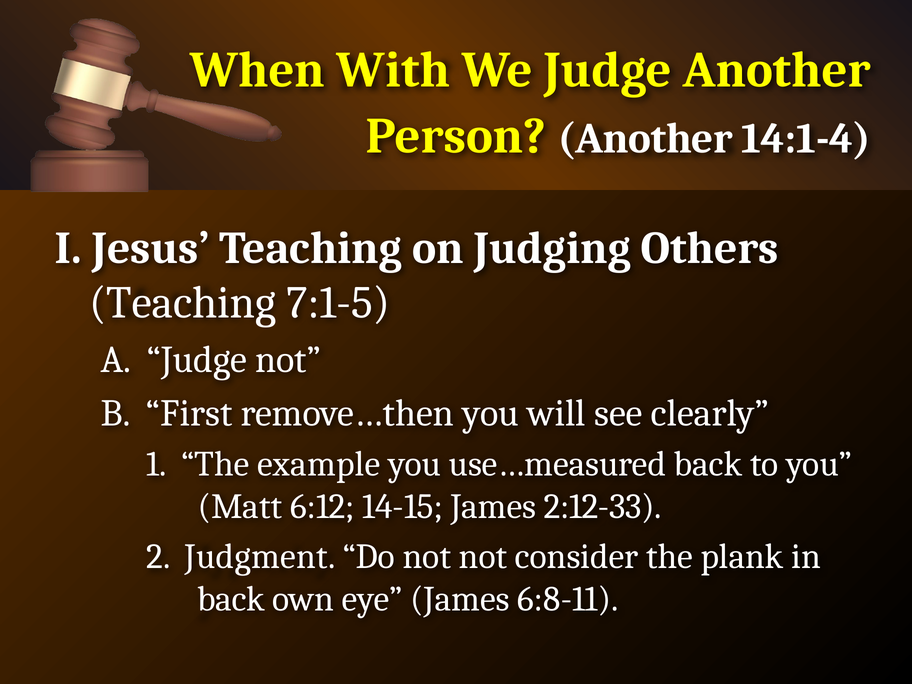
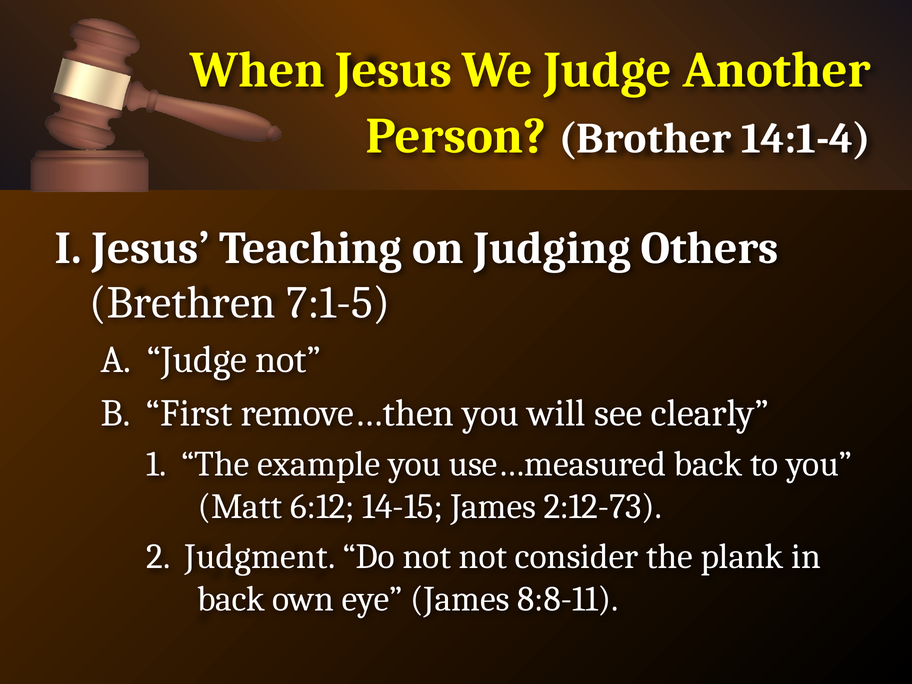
When With: With -> Jesus
Person Another: Another -> Brother
Teaching at (183, 303): Teaching -> Brethren
2:12-33: 2:12-33 -> 2:12-73
6:8-11: 6:8-11 -> 8:8-11
